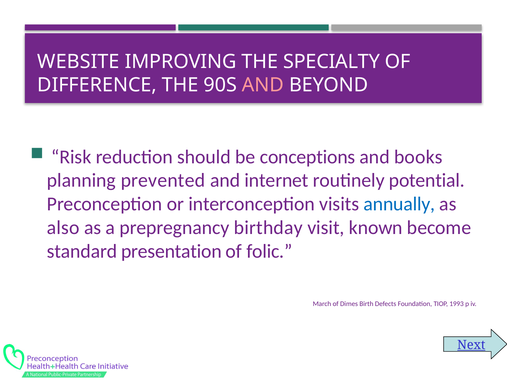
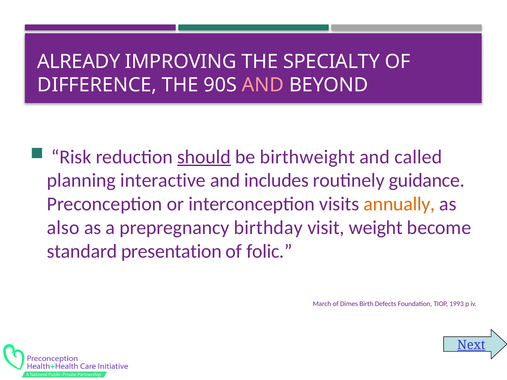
WEBSITE: WEBSITE -> ALREADY
should underline: none -> present
conceptions: conceptions -> birthweight
books: books -> called
prevented: prevented -> interactive
internet: internet -> includes
potential: potential -> guidance
annually colour: blue -> orange
known: known -> weight
